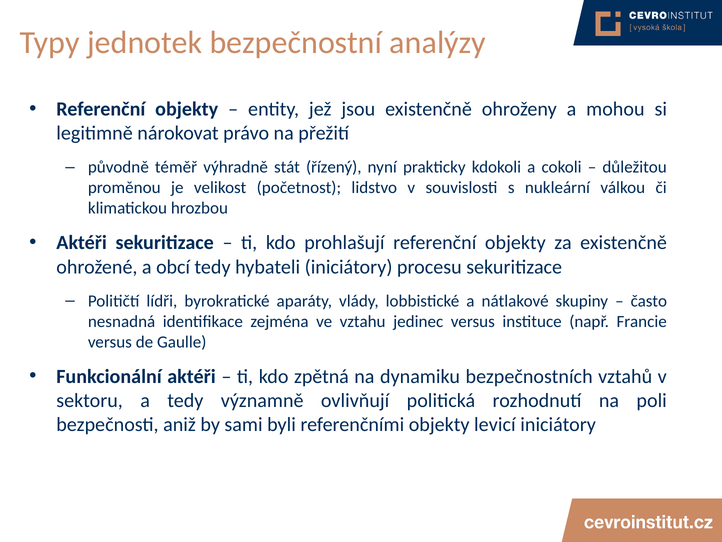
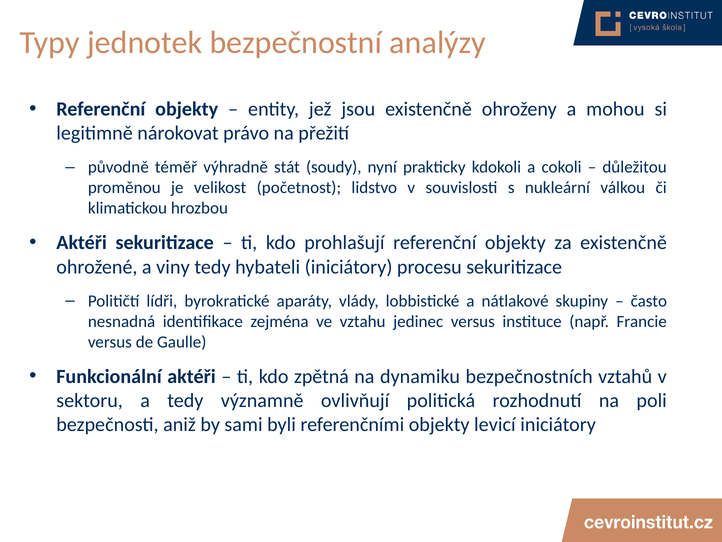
řízený: řízený -> soudy
obcí: obcí -> viny
